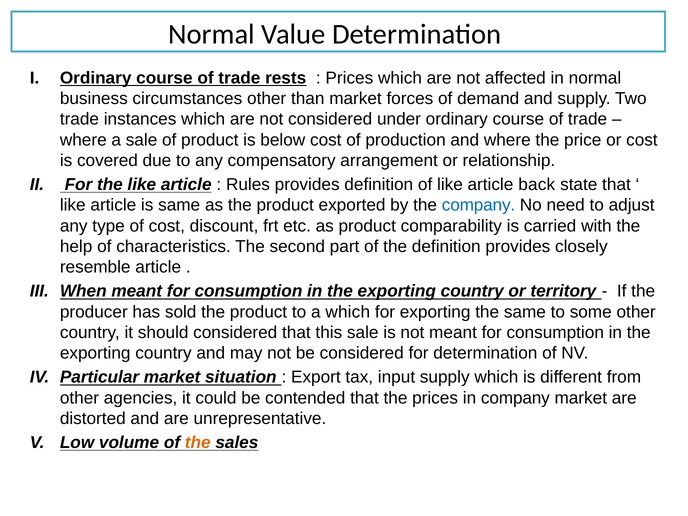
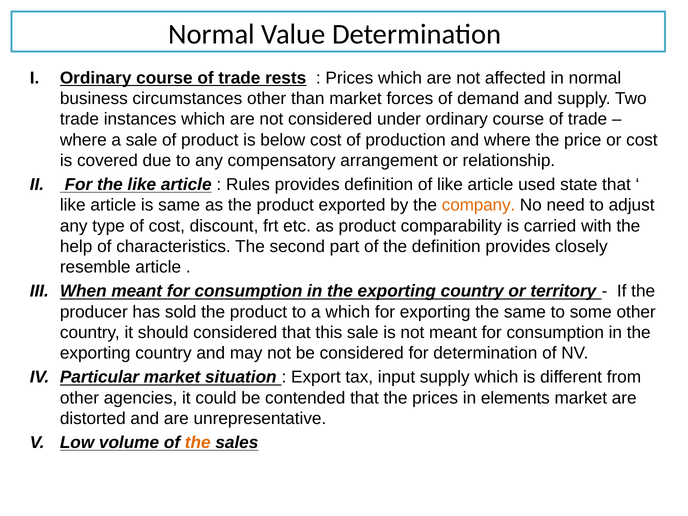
back: back -> used
company at (479, 205) colour: blue -> orange
in company: company -> elements
